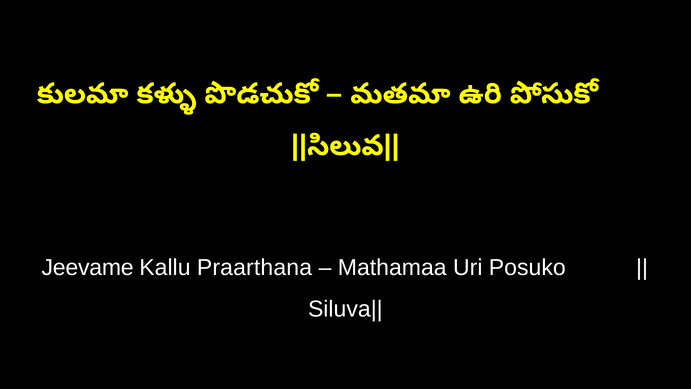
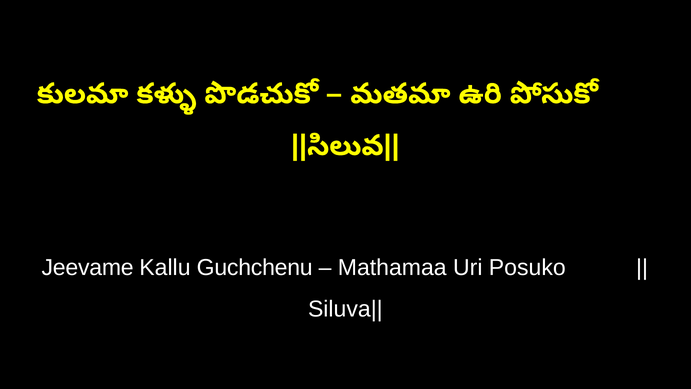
Praarthana: Praarthana -> Guchchenu
